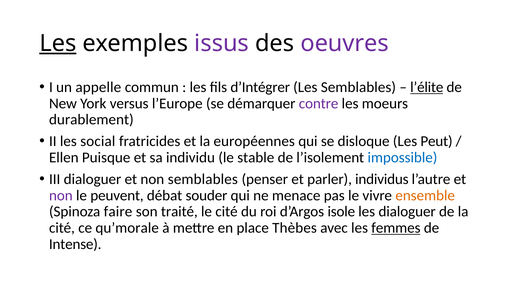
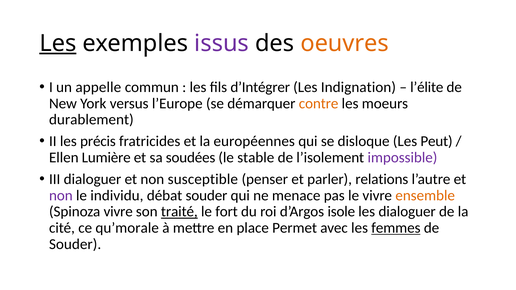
oeuvres colour: purple -> orange
Les Semblables: Semblables -> Indignation
l’élite underline: present -> none
contre colour: purple -> orange
social: social -> précis
Puisque: Puisque -> Lumière
individu: individu -> soudées
impossible colour: blue -> purple
non semblables: semblables -> susceptible
individus: individus -> relations
peuvent: peuvent -> individu
Spinoza faire: faire -> vivre
traité underline: none -> present
le cité: cité -> fort
Thèbes: Thèbes -> Permet
Intense at (75, 244): Intense -> Souder
